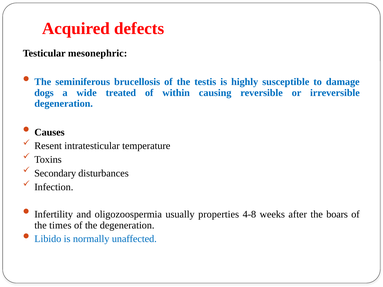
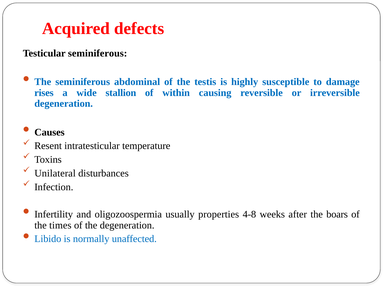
Testicular mesonephric: mesonephric -> seminiferous
brucellosis: brucellosis -> abdominal
dogs: dogs -> rises
treated: treated -> stallion
Secondary: Secondary -> Unilateral
